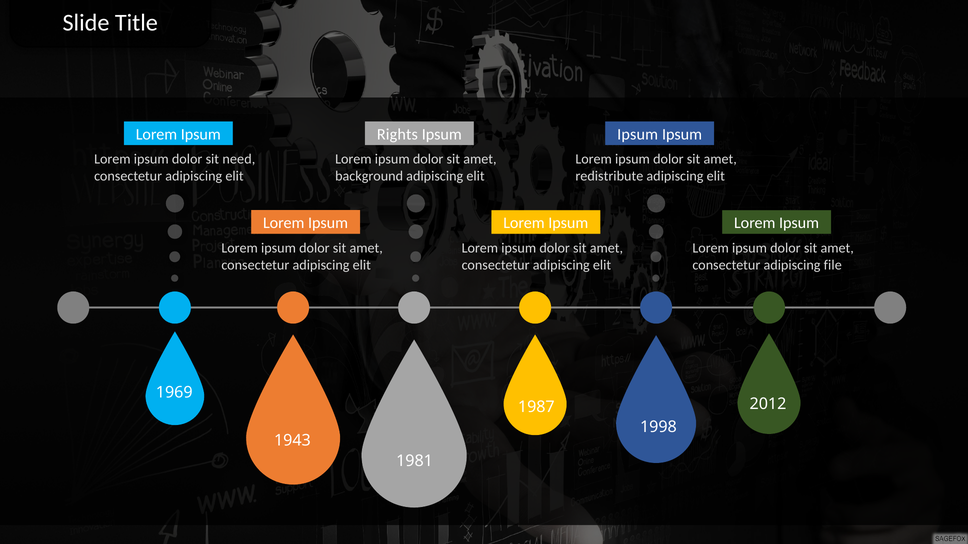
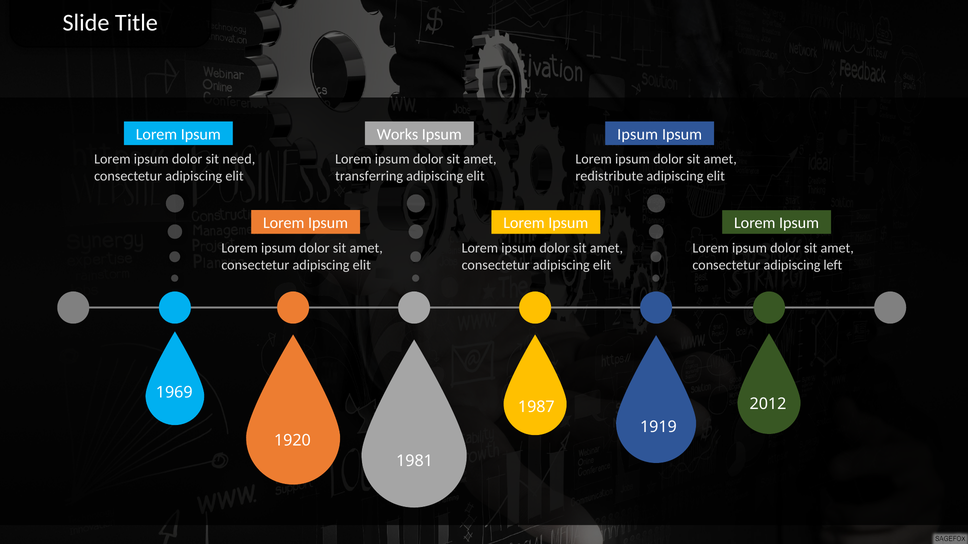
Rights: Rights -> Works
background: background -> transferring
file: file -> left
1998: 1998 -> 1919
1943: 1943 -> 1920
